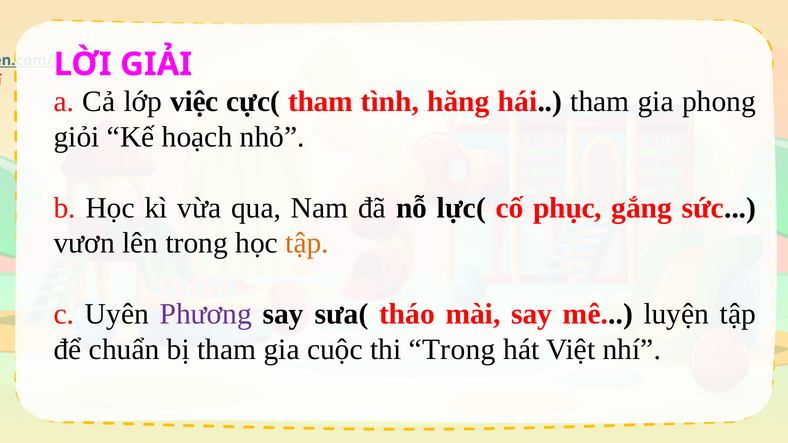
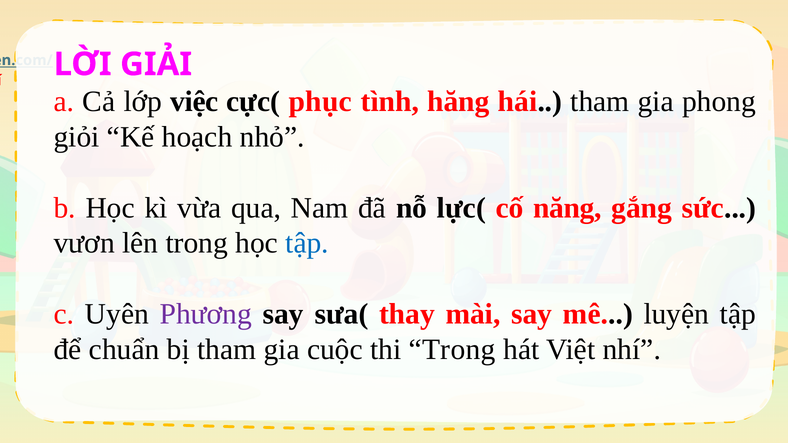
cực( tham: tham -> phục
phục: phục -> năng
tập at (307, 243) colour: orange -> blue
tháo: tháo -> thay
